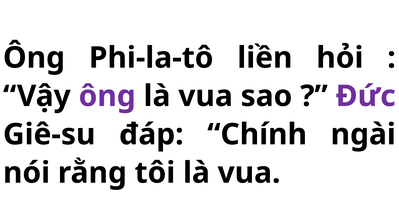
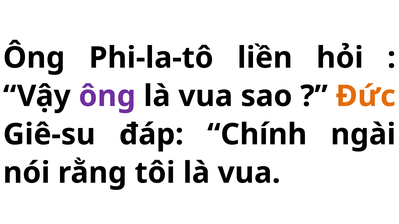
Đức colour: purple -> orange
